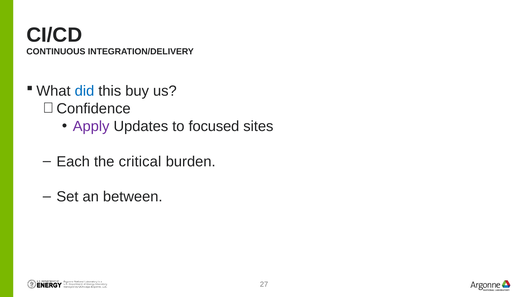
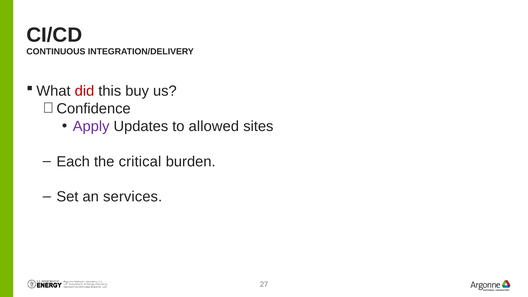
did colour: blue -> red
focused: focused -> allowed
between: between -> services
